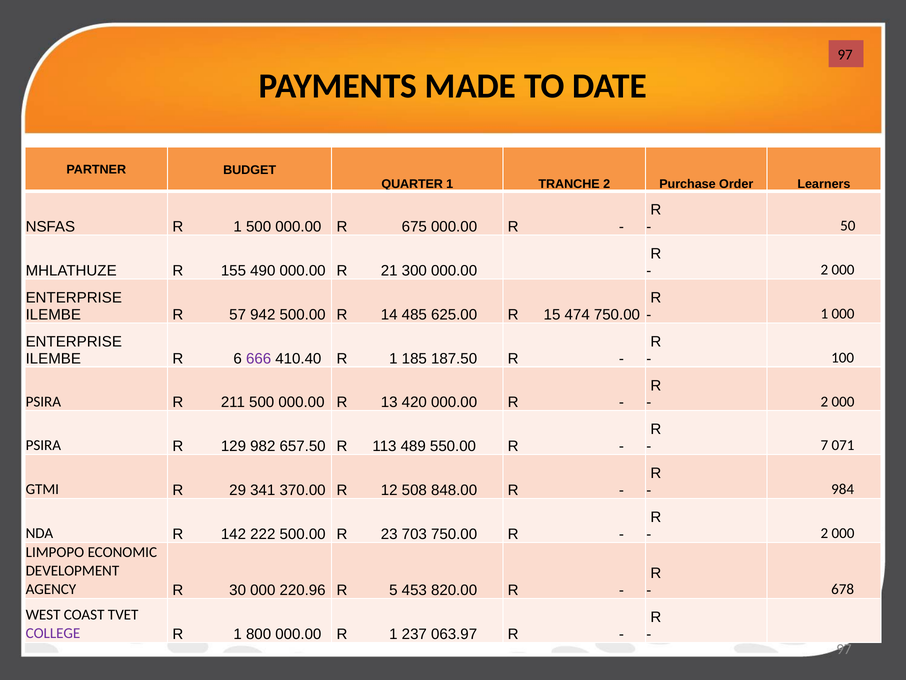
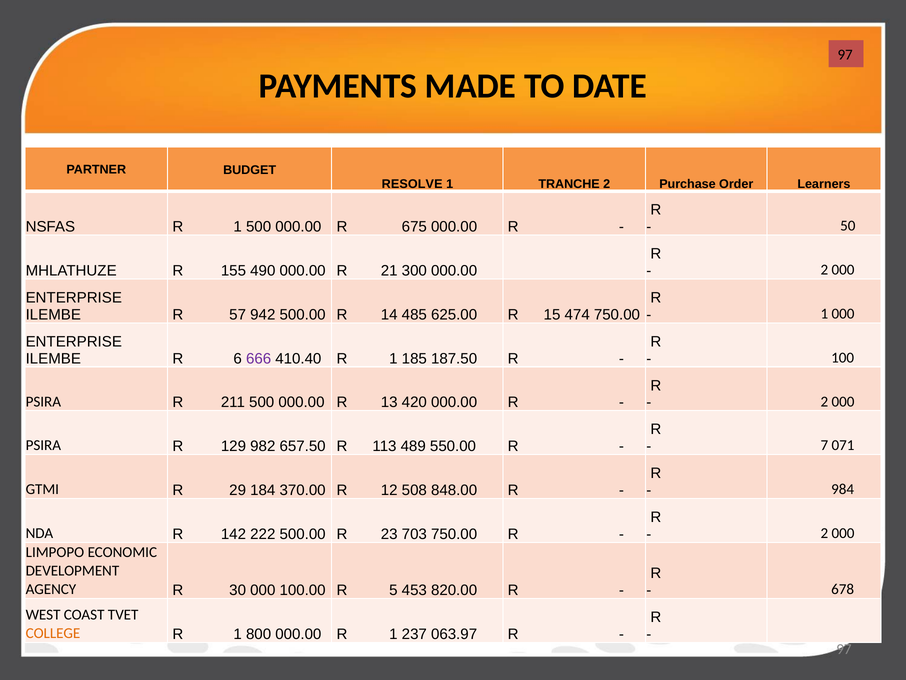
QUARTER: QUARTER -> RESOLVE
341: 341 -> 184
220.96: 220.96 -> 100.00
COLLEGE colour: purple -> orange
